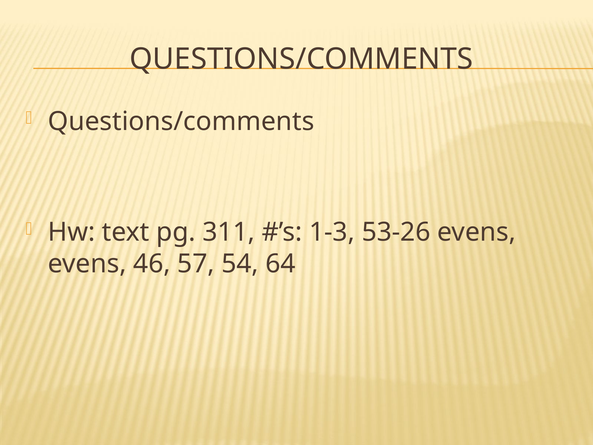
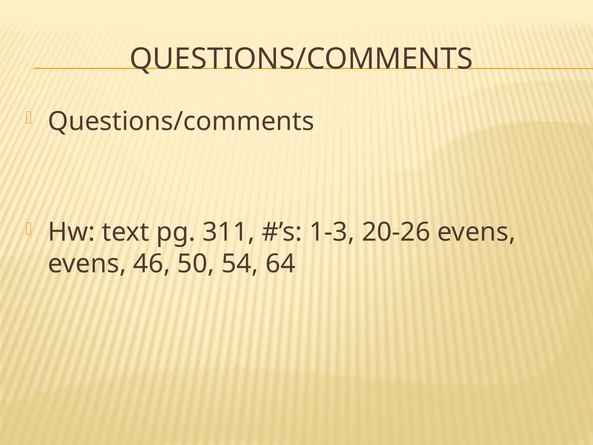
53-26: 53-26 -> 20-26
57: 57 -> 50
